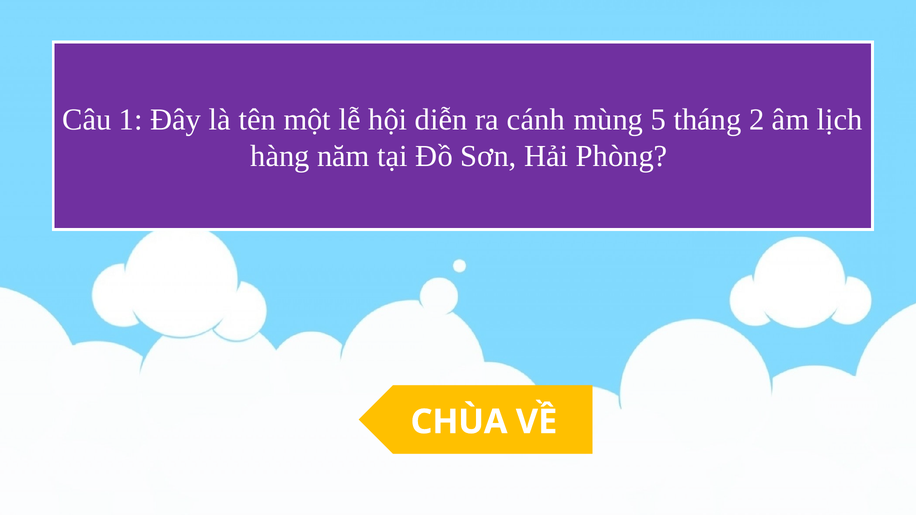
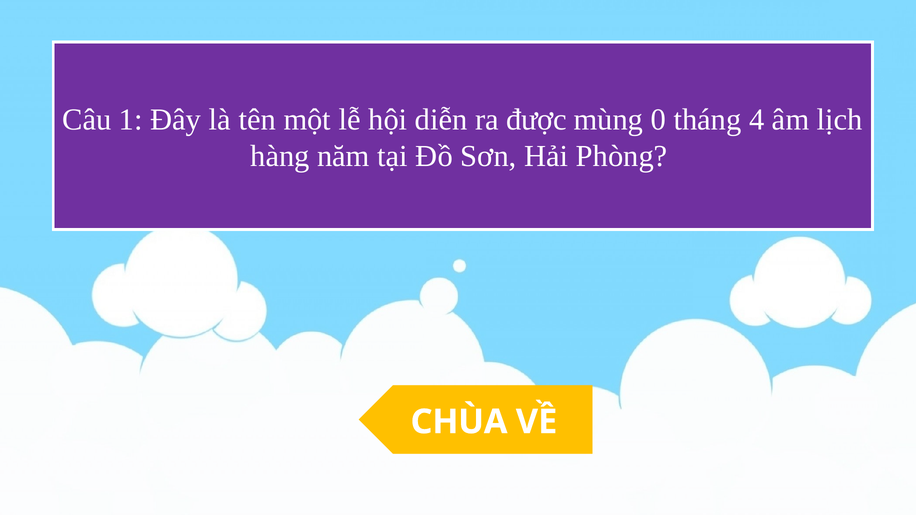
cánh: cánh -> được
5: 5 -> 0
2: 2 -> 4
